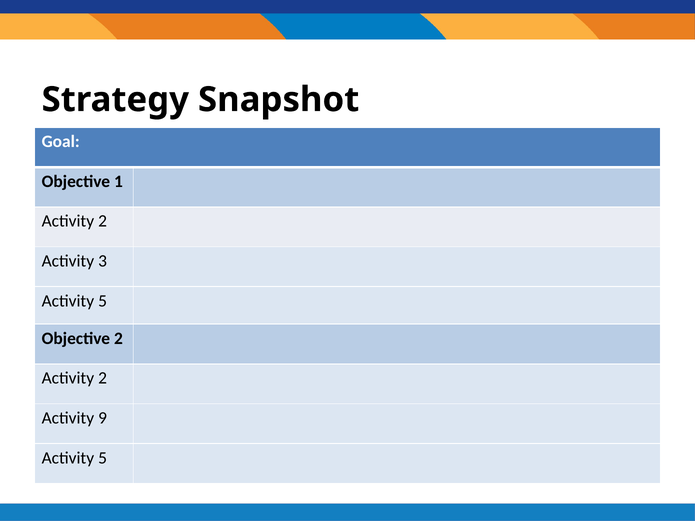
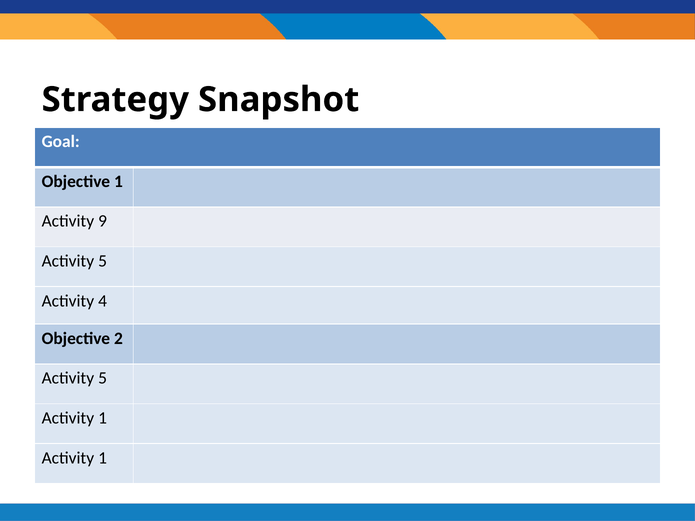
2 at (103, 221): 2 -> 9
3 at (103, 261): 3 -> 5
5 at (103, 301): 5 -> 4
2 at (103, 378): 2 -> 5
9 at (103, 418): 9 -> 1
5 at (103, 458): 5 -> 1
